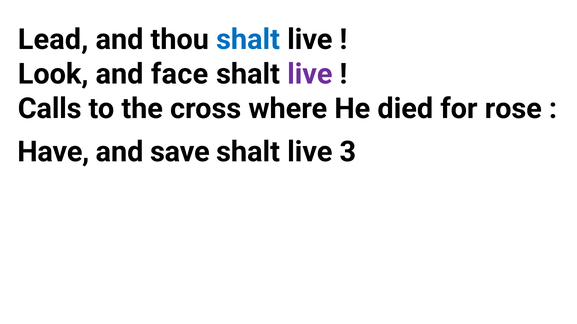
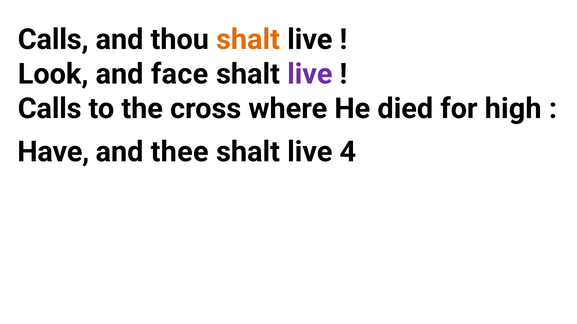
Lead at (53, 40): Lead -> Calls
shalt at (248, 40) colour: blue -> orange
rose: rose -> high
save: save -> thee
3: 3 -> 4
